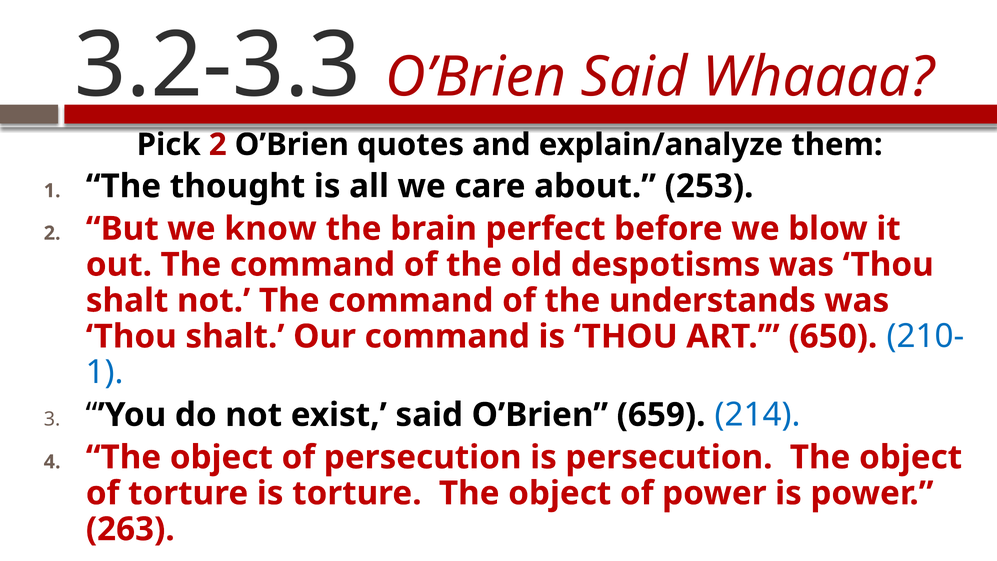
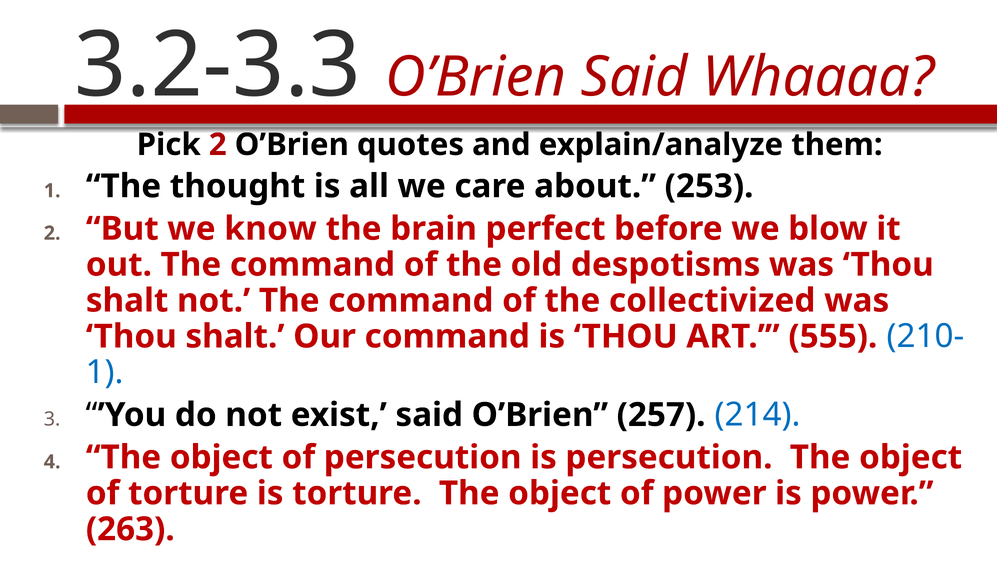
understands: understands -> collectivized
650: 650 -> 555
659: 659 -> 257
